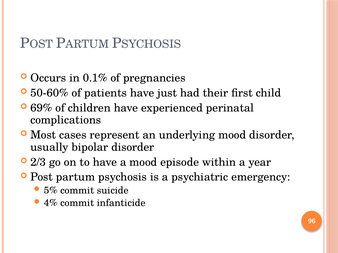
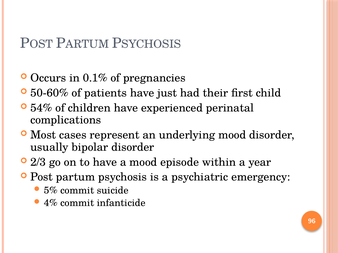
69%: 69% -> 54%
